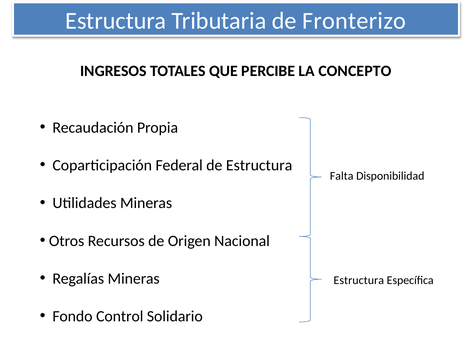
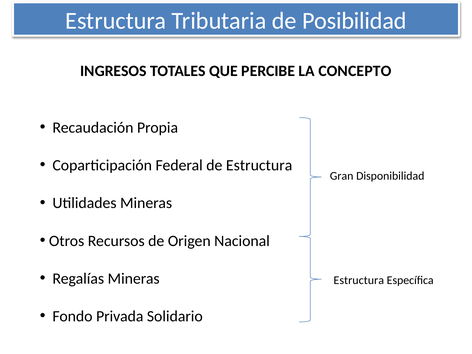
Fronterizo: Fronterizo -> Posibilidad
Falta: Falta -> Gran
Control: Control -> Privada
